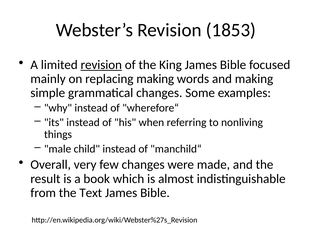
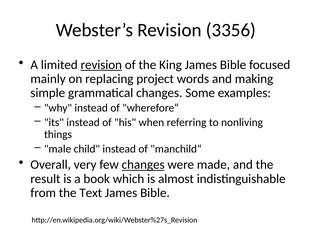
1853: 1853 -> 3356
replacing making: making -> project
changes at (143, 165) underline: none -> present
